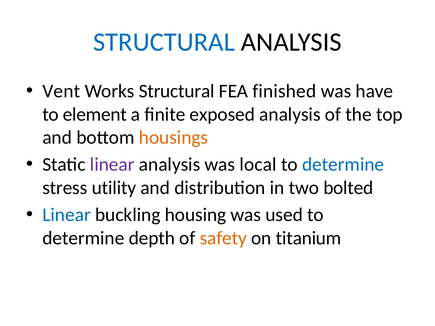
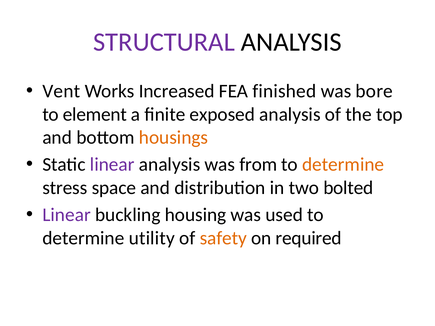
STRUCTURAL at (164, 42) colour: blue -> purple
Works Structural: Structural -> Increased
have: have -> bore
local: local -> from
determine at (343, 165) colour: blue -> orange
utility: utility -> space
Linear at (67, 215) colour: blue -> purple
depth: depth -> utility
titanium: titanium -> required
